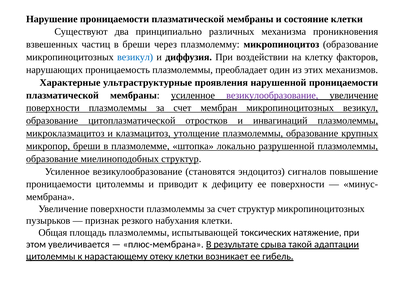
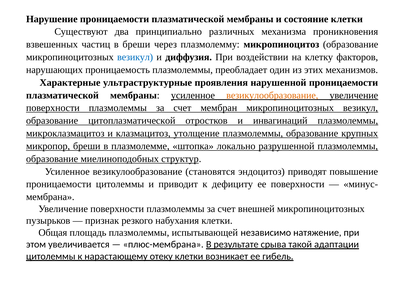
везикулообразование at (272, 95) colour: purple -> orange
сигналов: сигналов -> приводят
счет структур: структур -> внешней
токсических: токсических -> независимо
